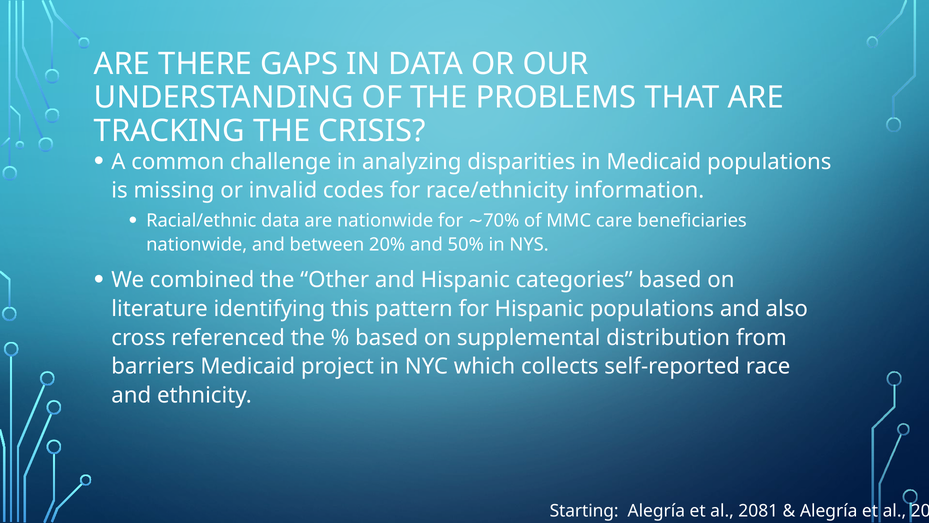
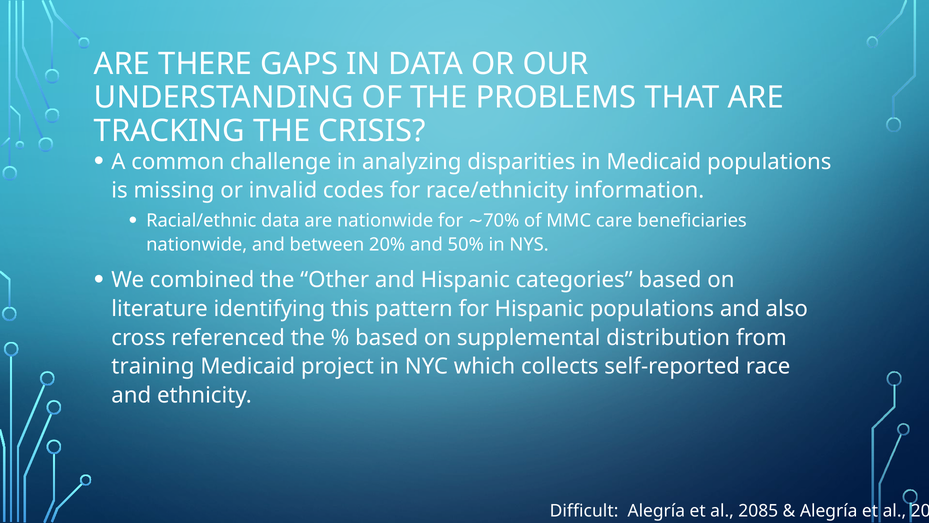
barriers: barriers -> training
Starting: Starting -> Difficult
2081: 2081 -> 2085
